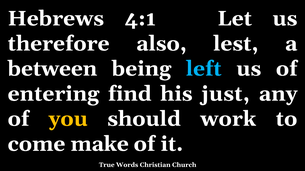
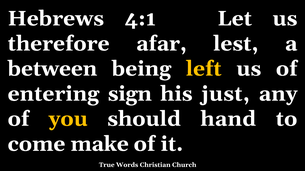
also: also -> afar
left colour: light blue -> yellow
find: find -> sign
work: work -> hand
